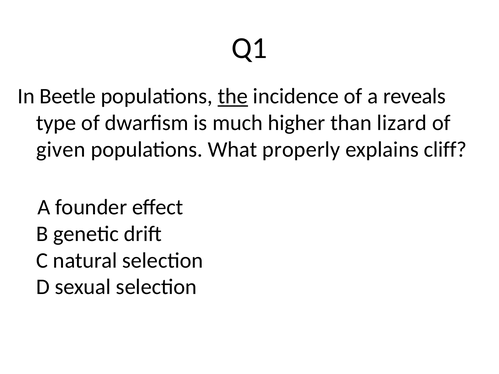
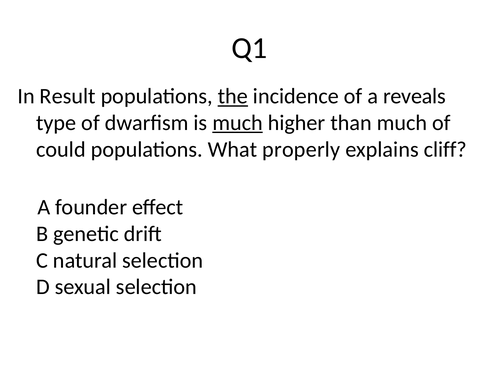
Beetle: Beetle -> Result
much at (238, 123) underline: none -> present
than lizard: lizard -> much
given: given -> could
